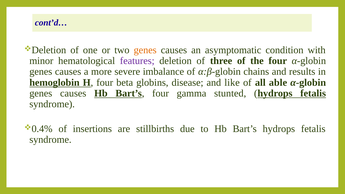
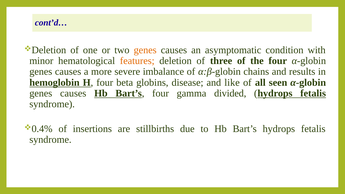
features colour: purple -> orange
able: able -> seen
stunted: stunted -> divided
